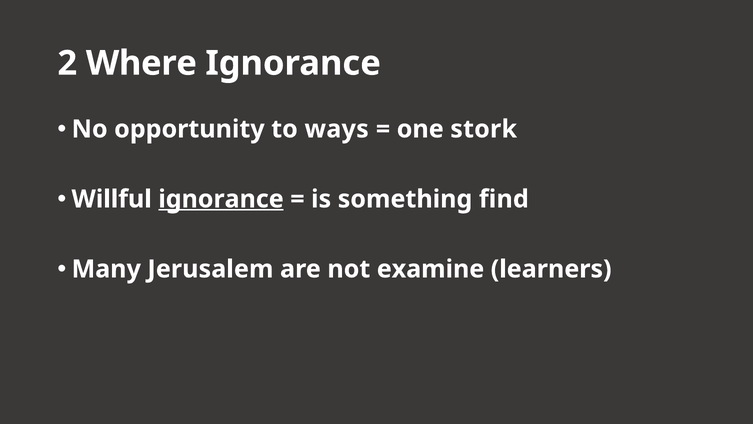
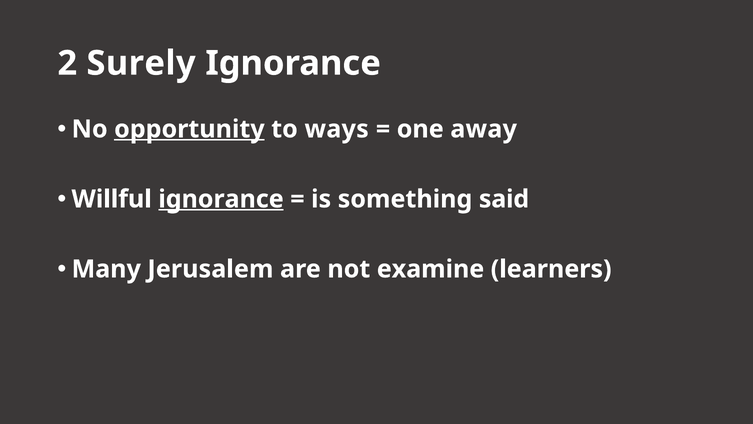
Where: Where -> Surely
opportunity underline: none -> present
stork: stork -> away
find: find -> said
